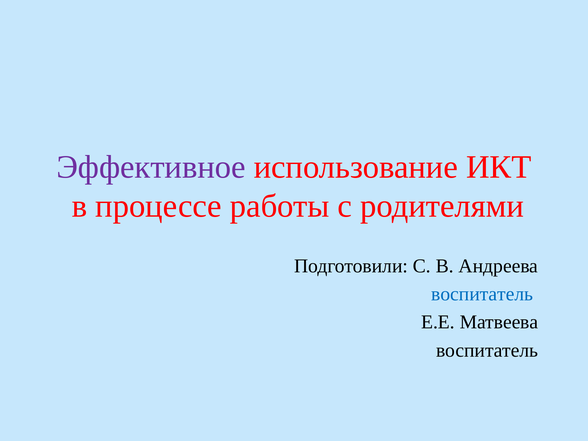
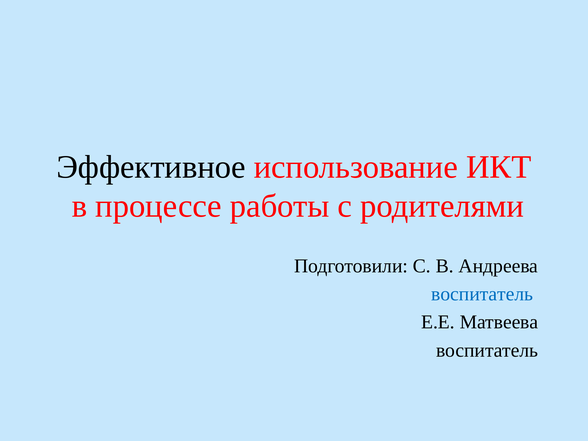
Эффективное colour: purple -> black
